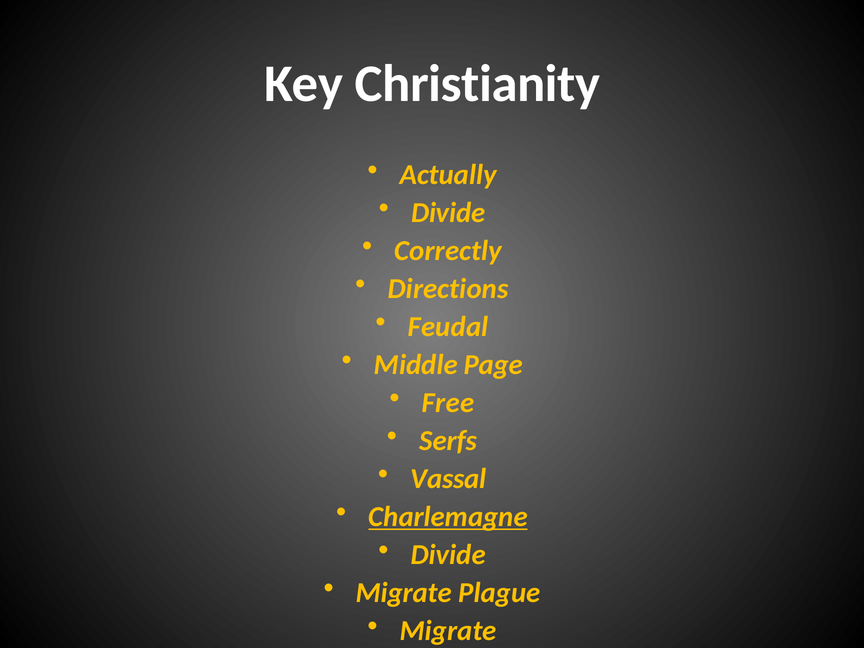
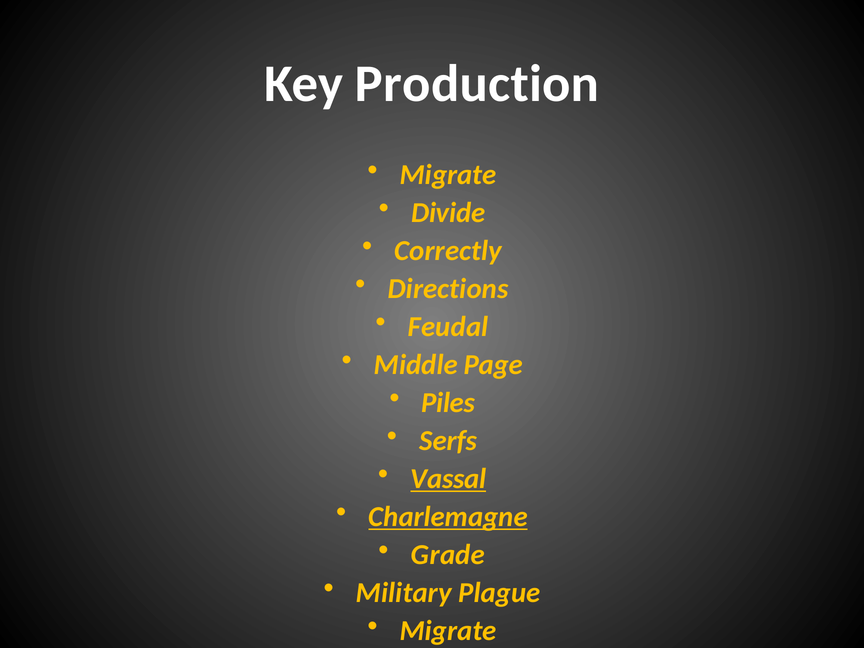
Christianity: Christianity -> Production
Actually at (448, 175): Actually -> Migrate
Free: Free -> Piles
Vassal underline: none -> present
Divide at (448, 555): Divide -> Grade
Migrate at (404, 593): Migrate -> Military
